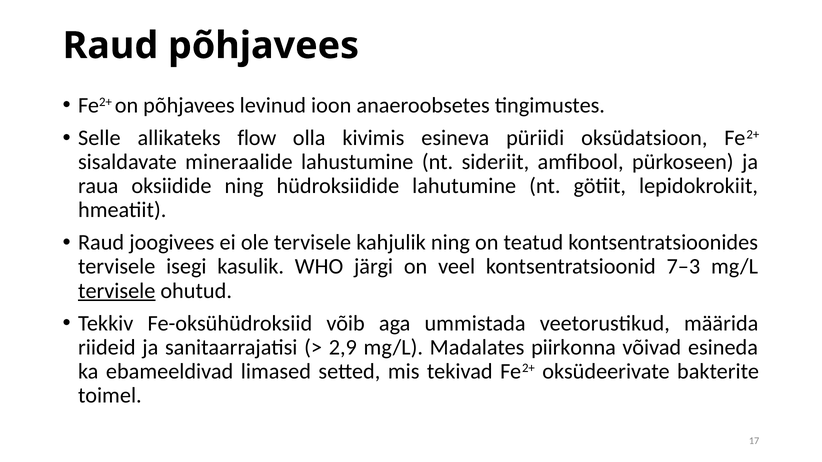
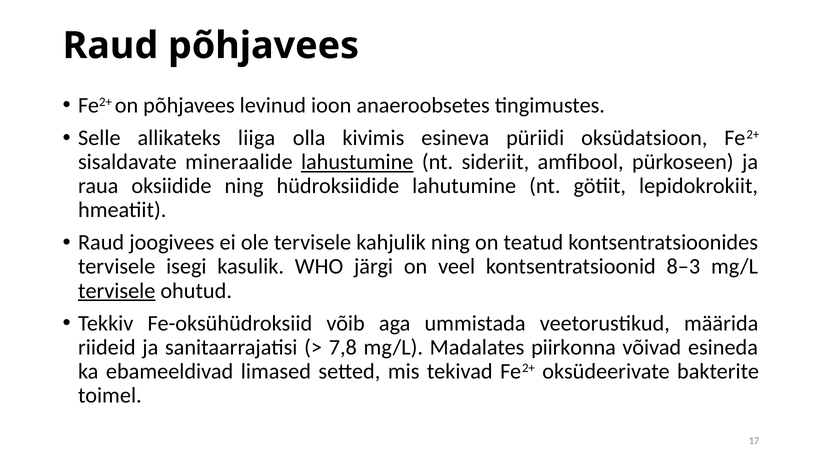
flow: flow -> liiga
lahustumine underline: none -> present
7–3: 7–3 -> 8–3
2,9: 2,9 -> 7,8
